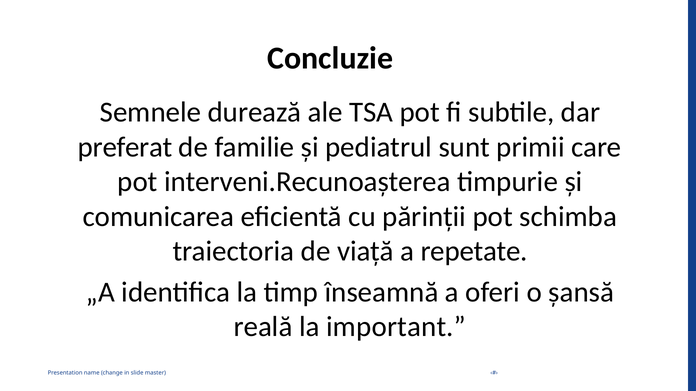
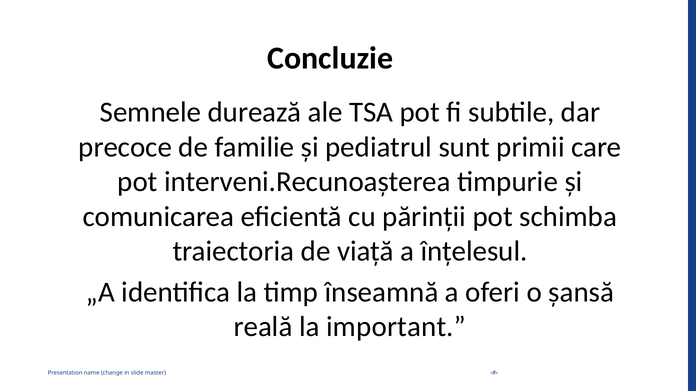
preferat: preferat -> precoce
repetate: repetate -> înțelesul
